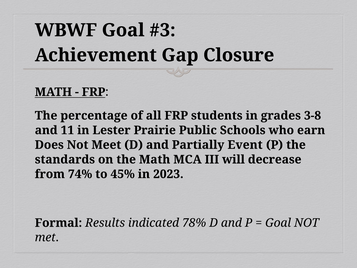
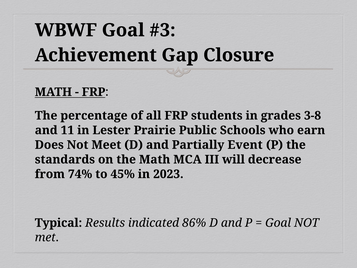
Formal: Formal -> Typical
78%: 78% -> 86%
